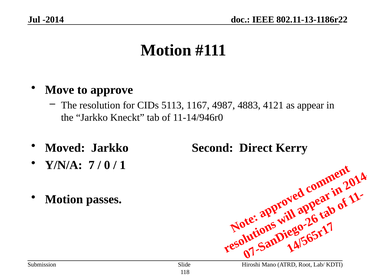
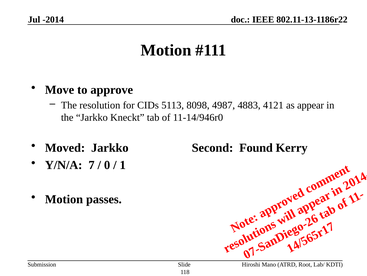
1167: 1167 -> 8098
Direct: Direct -> Found
